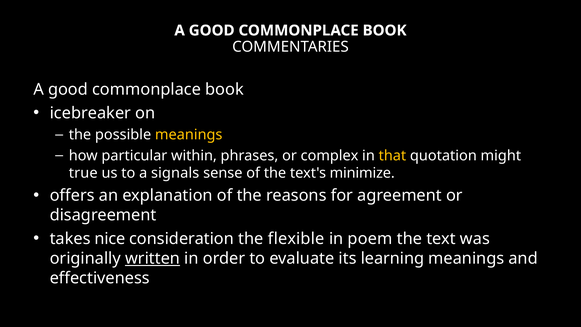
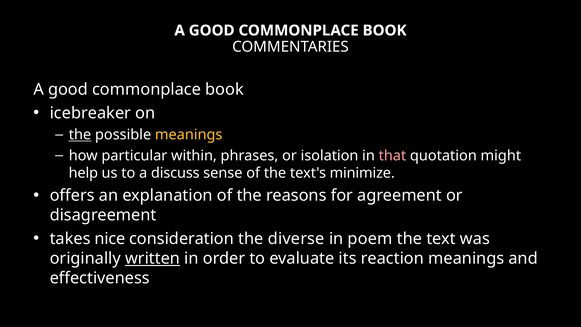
the at (80, 135) underline: none -> present
complex: complex -> isolation
that colour: yellow -> pink
true: true -> help
signals: signals -> discuss
flexible: flexible -> diverse
learning: learning -> reaction
